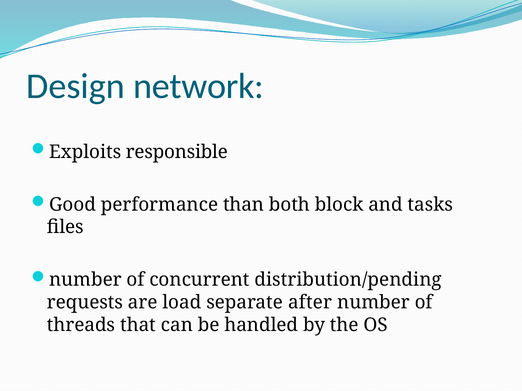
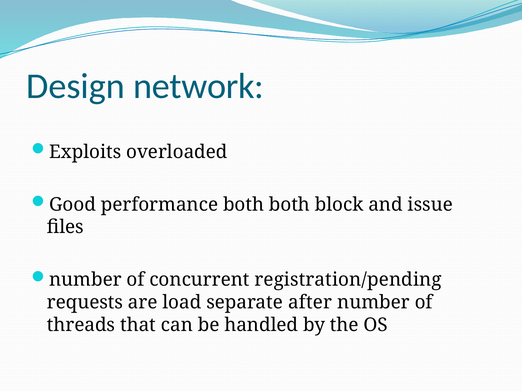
responsible: responsible -> overloaded
performance than: than -> both
tasks: tasks -> issue
distribution/pending: distribution/pending -> registration/pending
